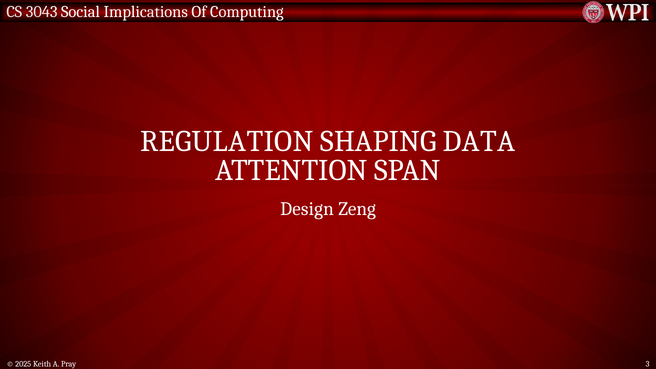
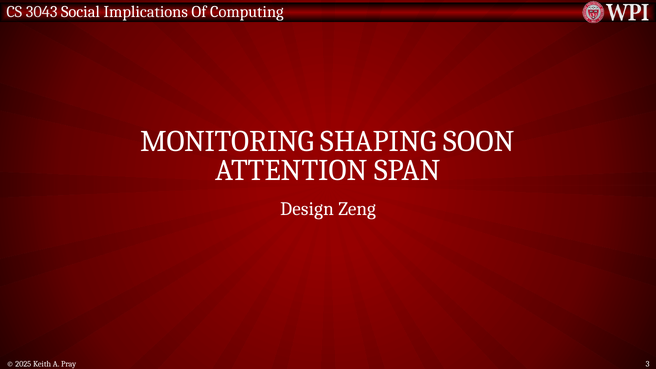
REGULATION: REGULATION -> MONITORING
DATA: DATA -> SOON
